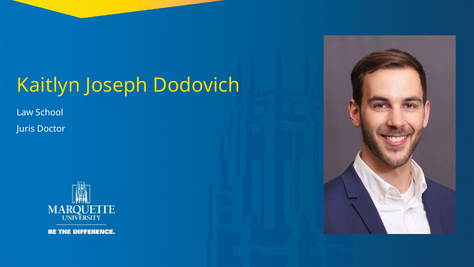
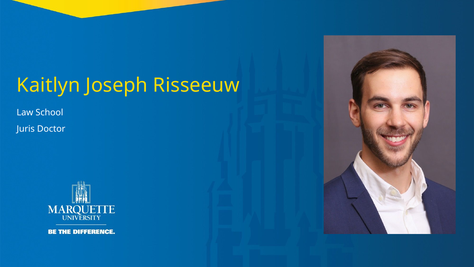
Dodovich: Dodovich -> Risseeuw
